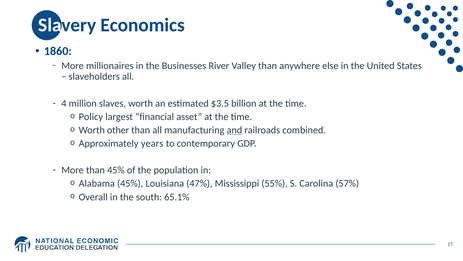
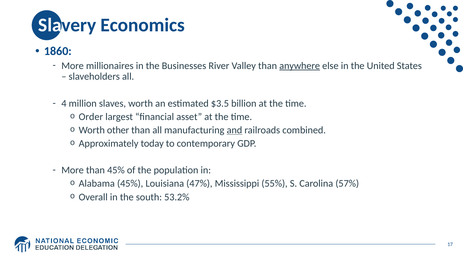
anywhere underline: none -> present
Policy: Policy -> Order
years: years -> today
65.1%: 65.1% -> 53.2%
